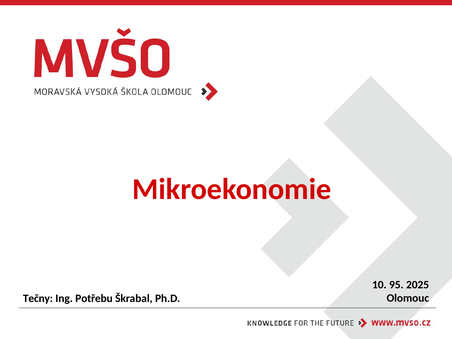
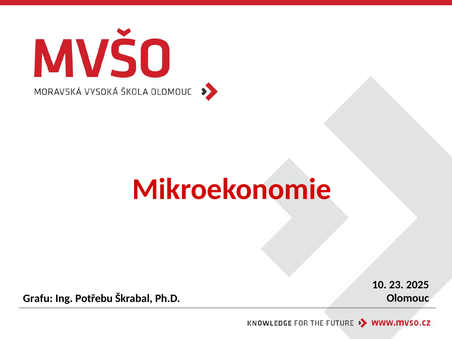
95: 95 -> 23
Tečny: Tečny -> Grafu
